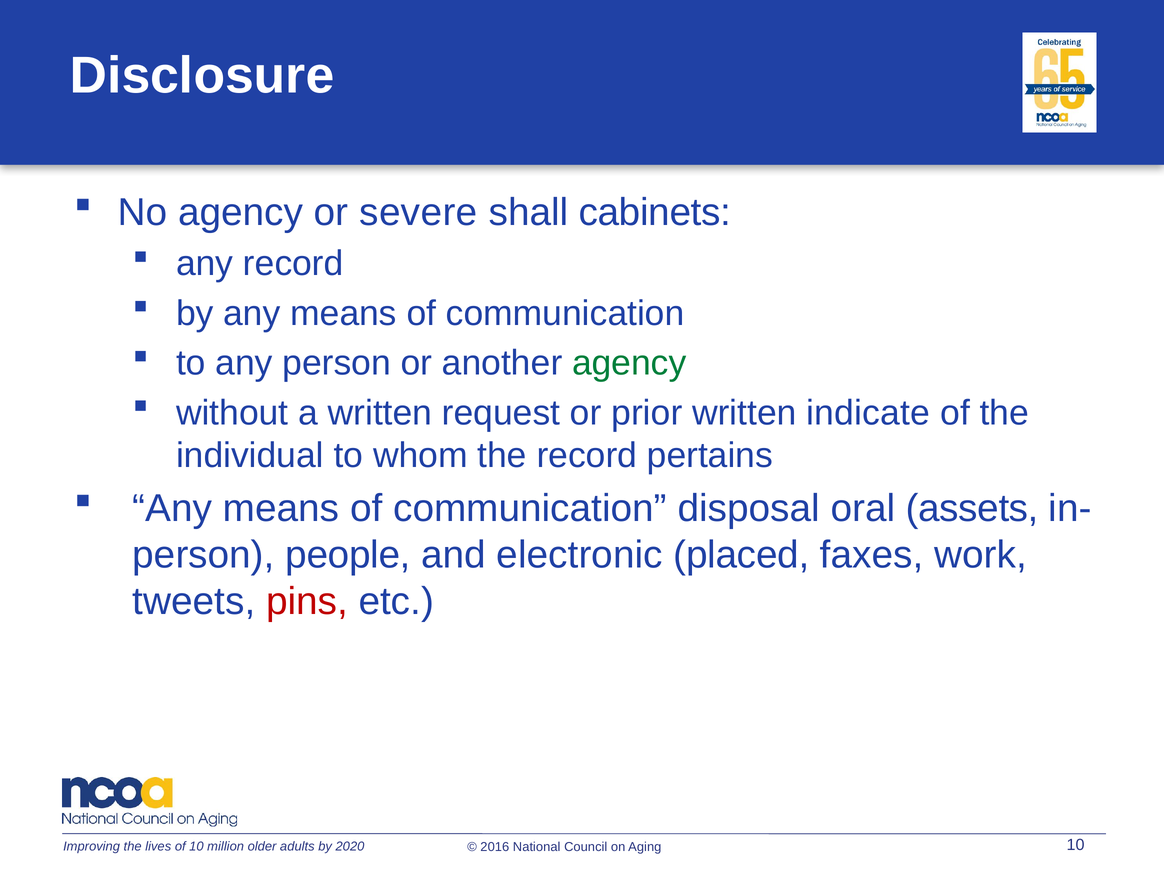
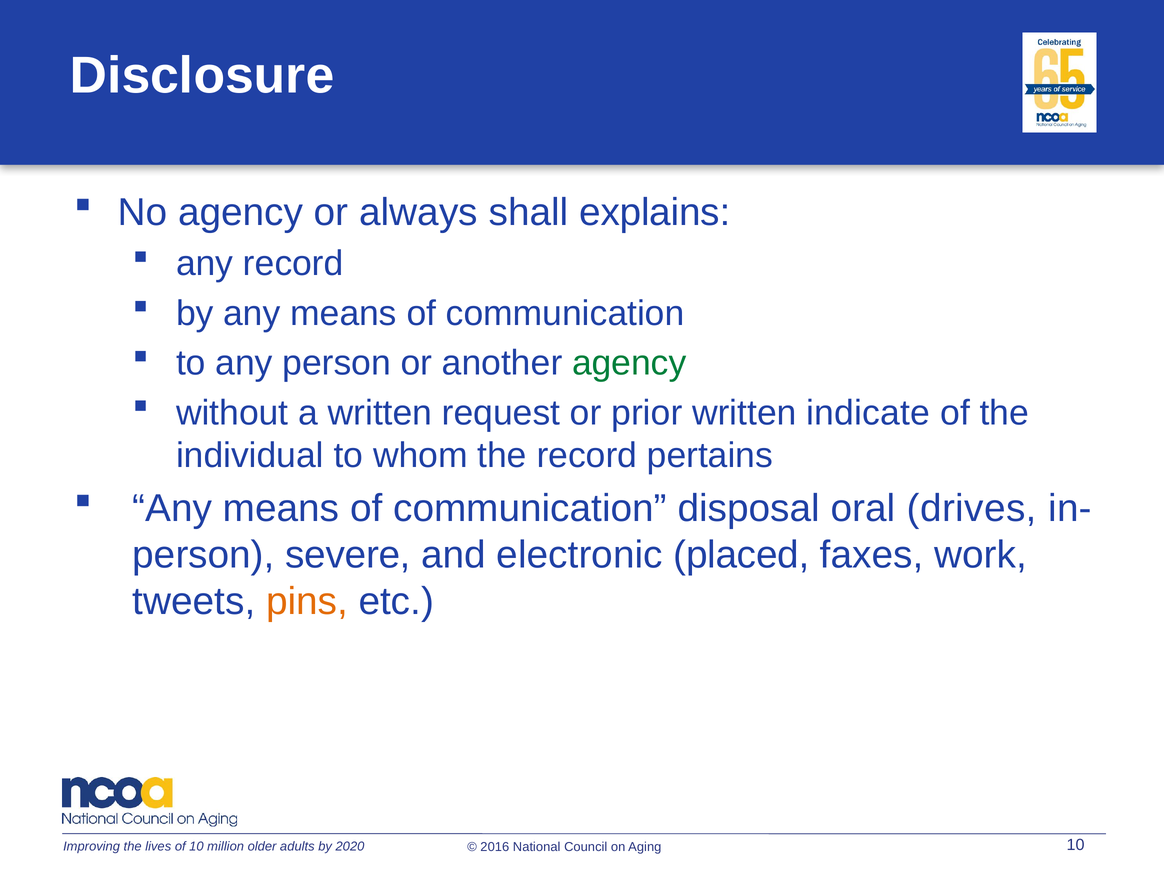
severe: severe -> always
cabinets: cabinets -> explains
assets: assets -> drives
people: people -> severe
pins colour: red -> orange
